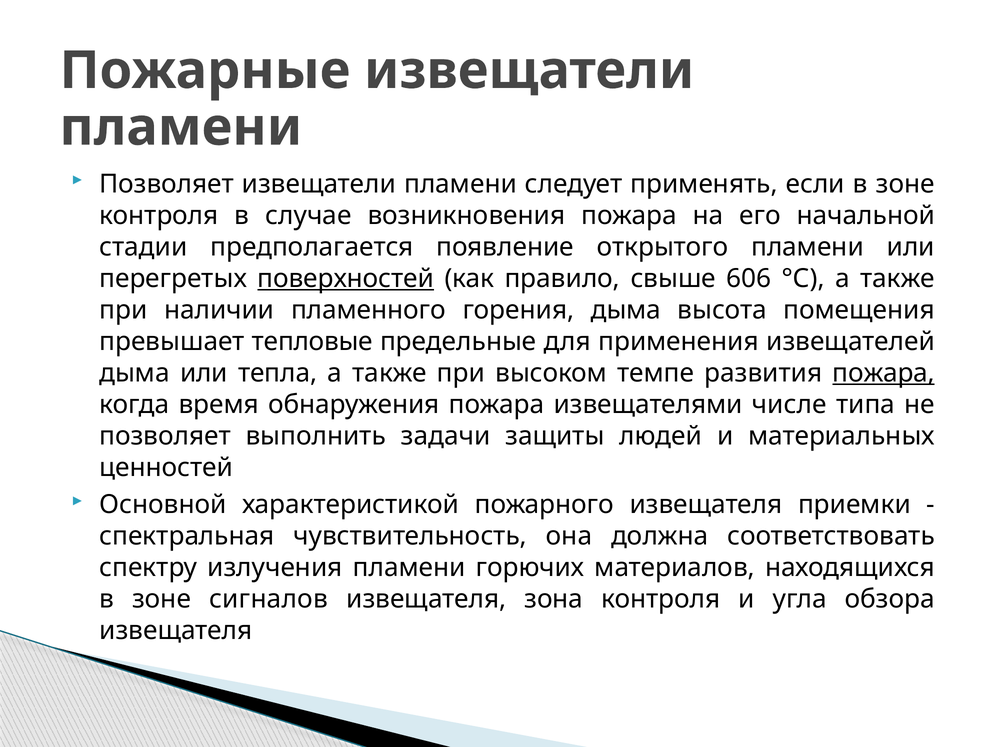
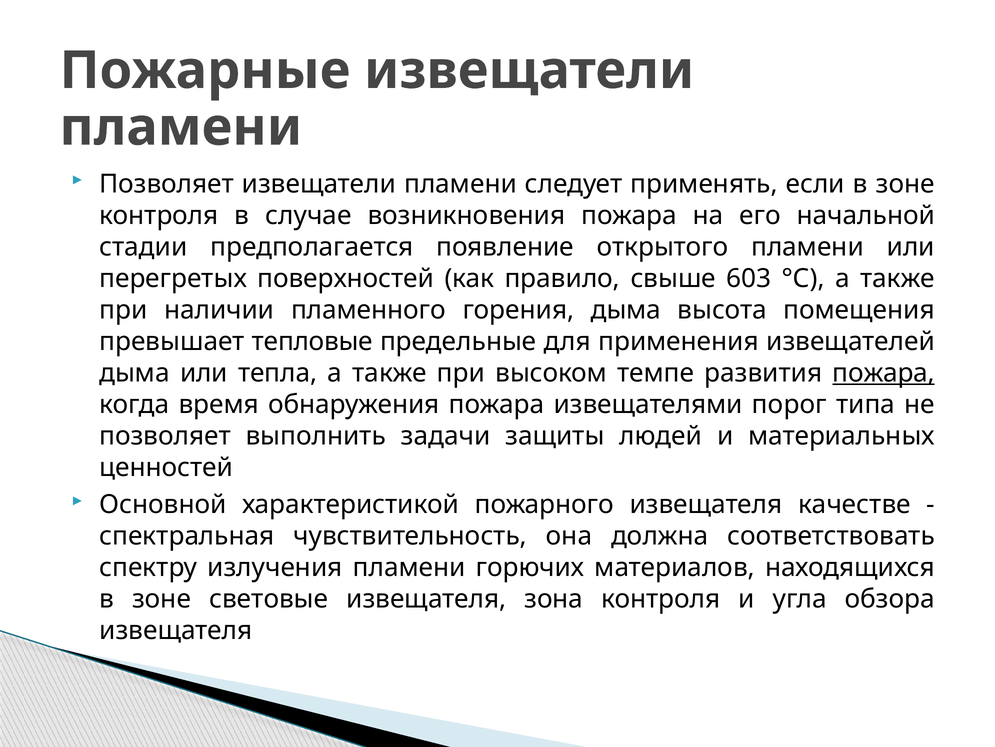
поверхностей underline: present -> none
606: 606 -> 603
числе: числе -> порог
приемки: приемки -> качестве
сигналов: сигналов -> световые
